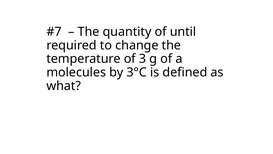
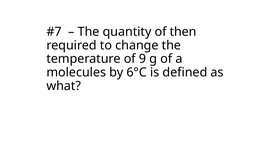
until: until -> then
3: 3 -> 9
3°C: 3°C -> 6°C
